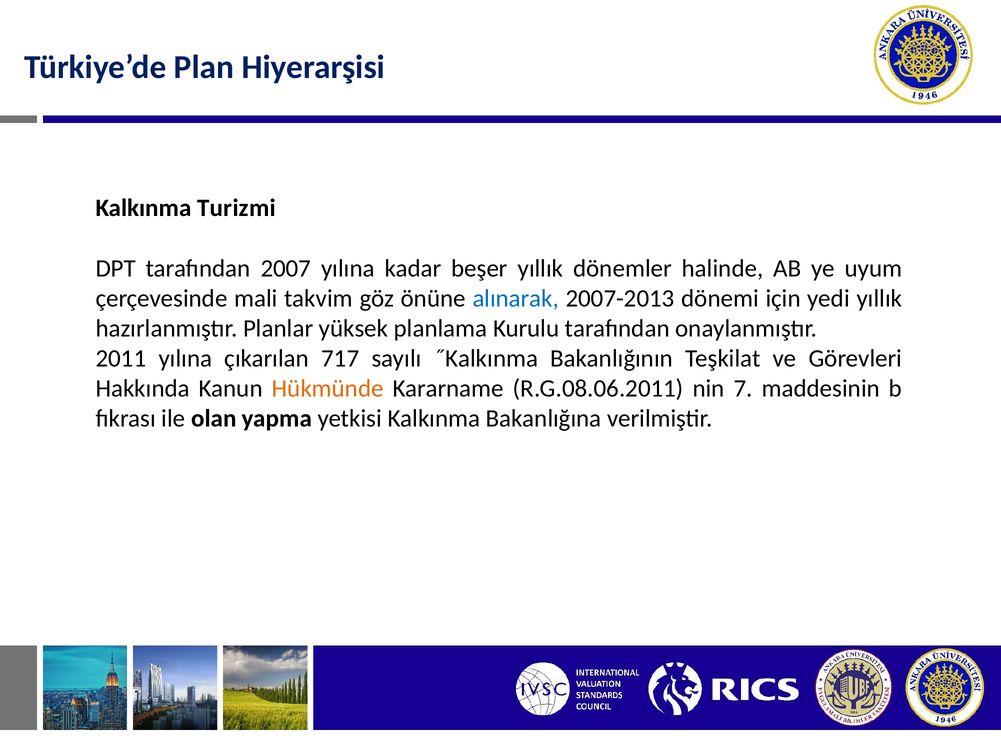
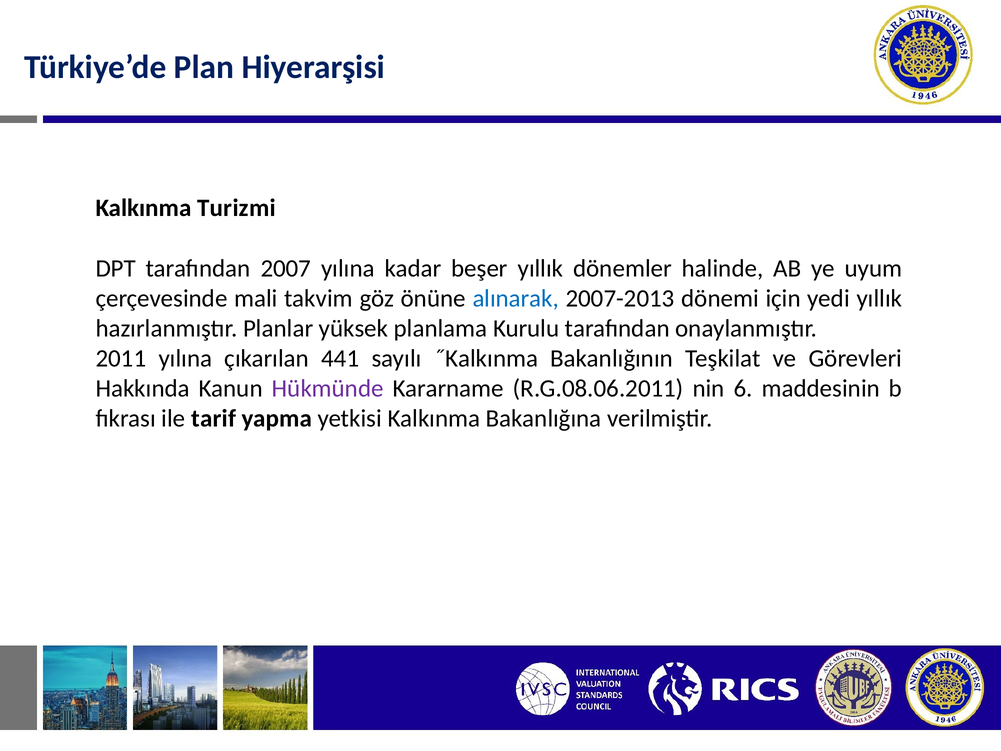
717: 717 -> 441
Hükmünde colour: orange -> purple
7: 7 -> 6
olan: olan -> tarif
